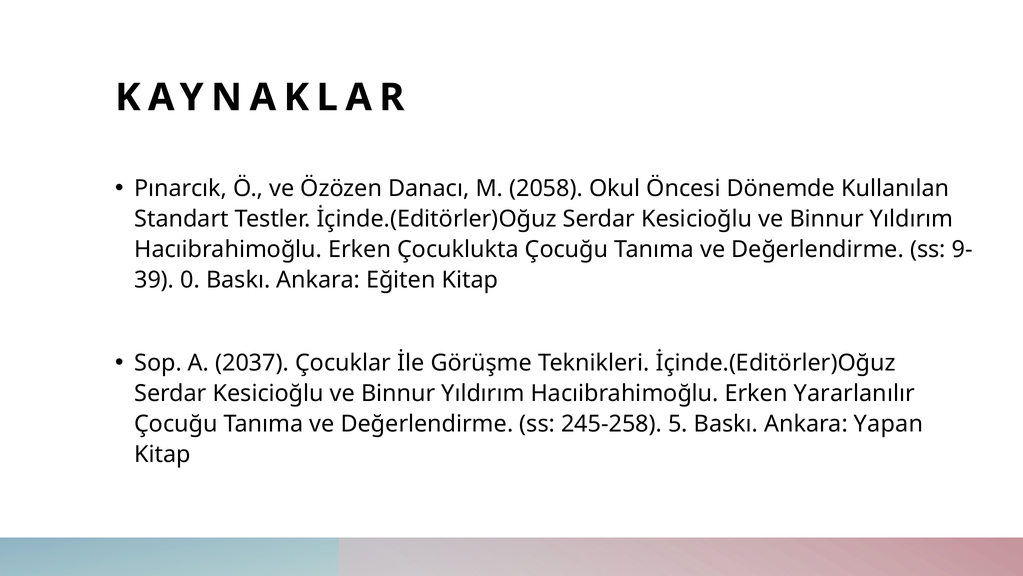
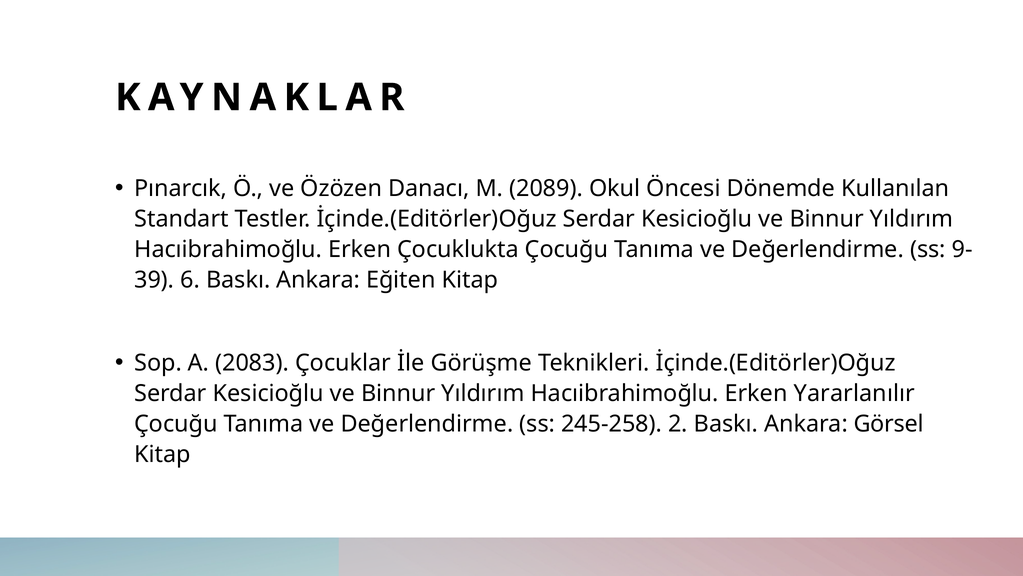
2058: 2058 -> 2089
0: 0 -> 6
2037: 2037 -> 2083
5: 5 -> 2
Yapan: Yapan -> Görsel
